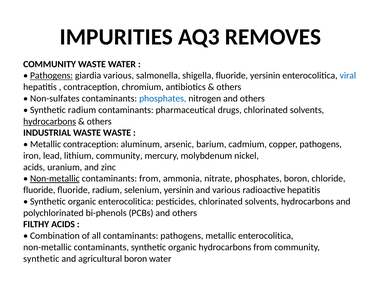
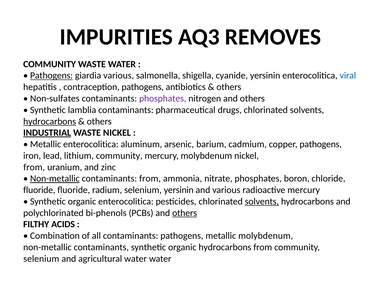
shigella fluoride: fluoride -> cyanide
contraception chromium: chromium -> pathogens
phosphates at (163, 98) colour: blue -> purple
Synthetic radium: radium -> lamblia
INDUSTRIAL underline: none -> present
WASTE WASTE: WASTE -> NICKEL
Metallic contraception: contraception -> enterocolitica
acids at (34, 167): acids -> from
radioactive hepatitis: hepatitis -> mercury
solvents at (262, 201) underline: none -> present
others at (185, 213) underline: none -> present
metallic enterocolitica: enterocolitica -> molybdenum
synthetic at (41, 258): synthetic -> selenium
agricultural boron: boron -> water
